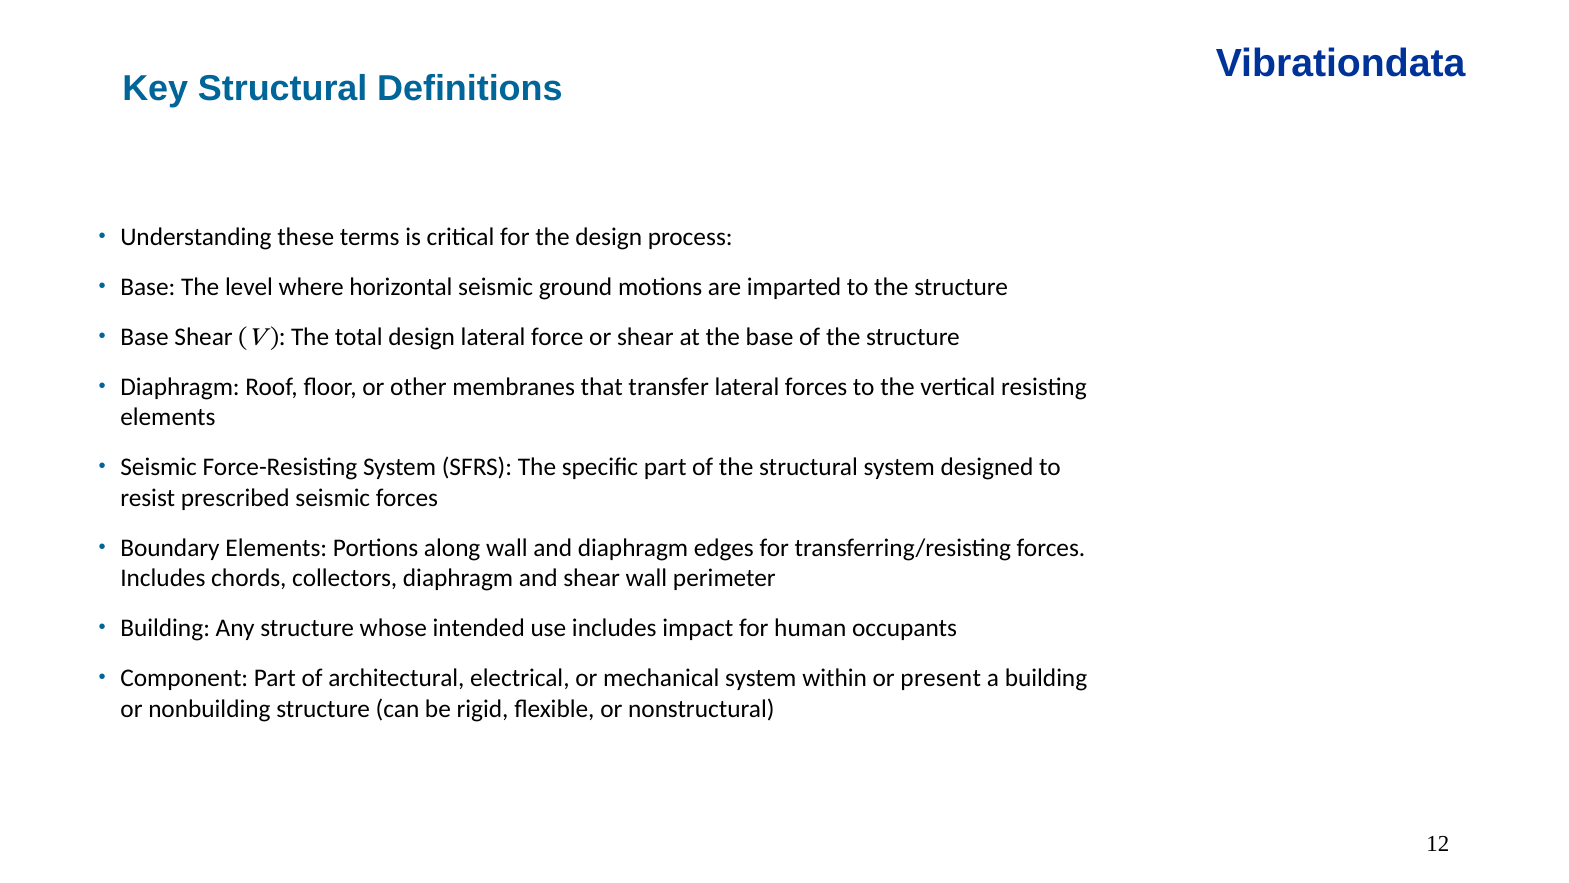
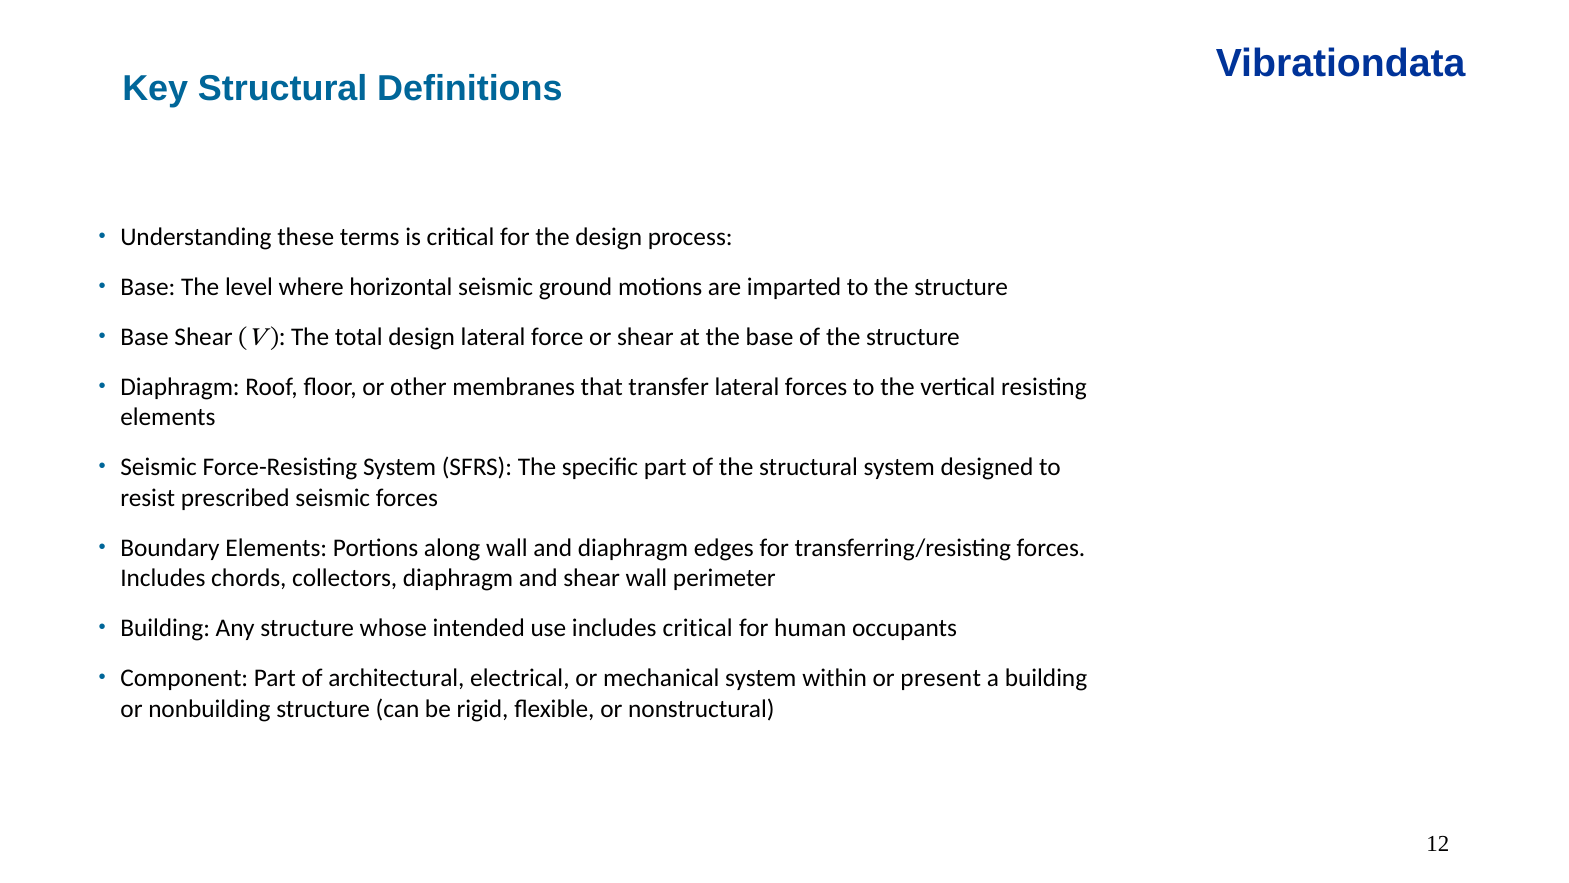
includes impact: impact -> critical
